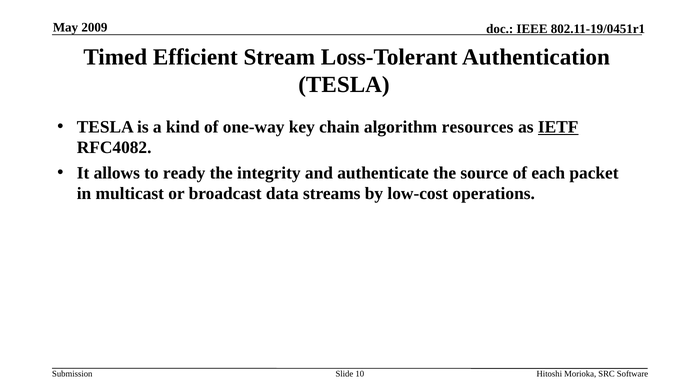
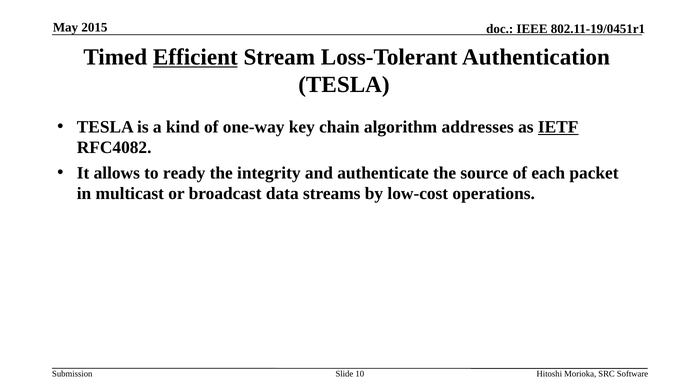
2009: 2009 -> 2015
Efficient underline: none -> present
resources: resources -> addresses
